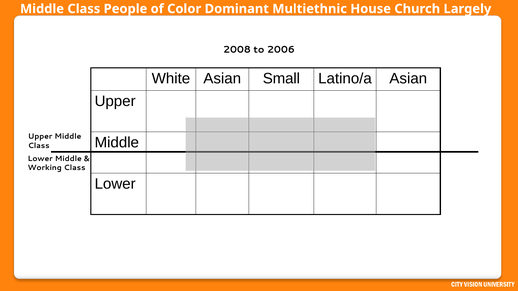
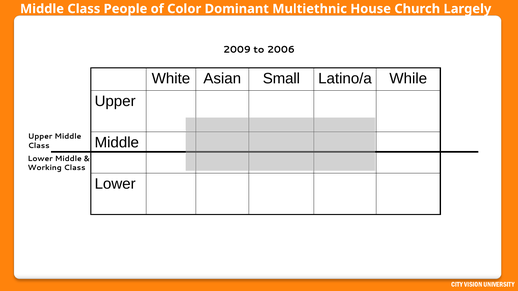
2008: 2008 -> 2009
Latino/a Asian: Asian -> While
